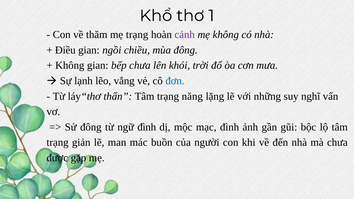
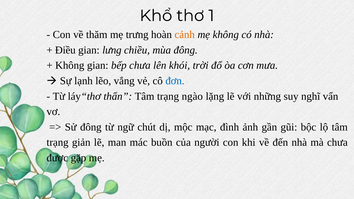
mẹ trạng: trạng -> trưng
cảnh colour: purple -> orange
ngồi: ngồi -> lưng
năng: năng -> ngào
ngữ đình: đình -> chút
